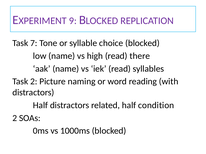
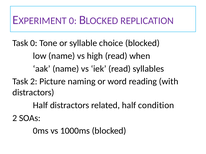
9 at (73, 21): 9 -> 0
Task 7: 7 -> 0
there: there -> when
